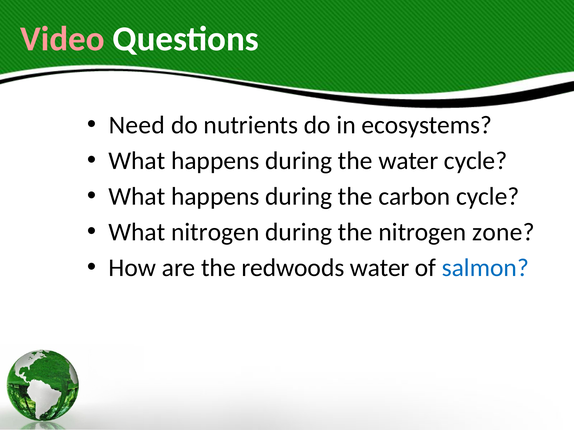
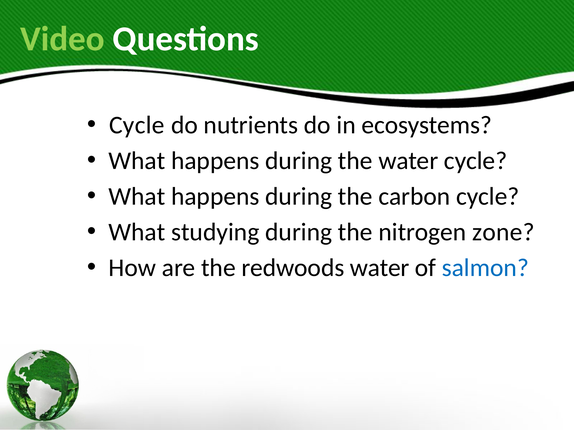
Video colour: pink -> light green
Need at (137, 125): Need -> Cycle
What nitrogen: nitrogen -> studying
